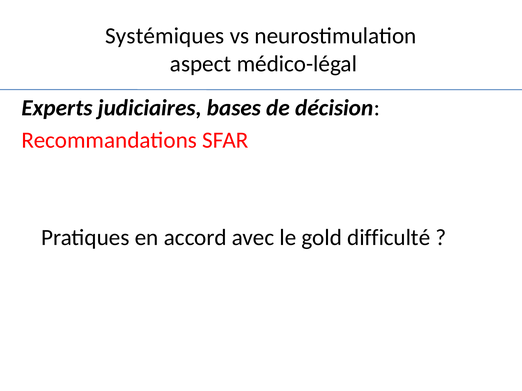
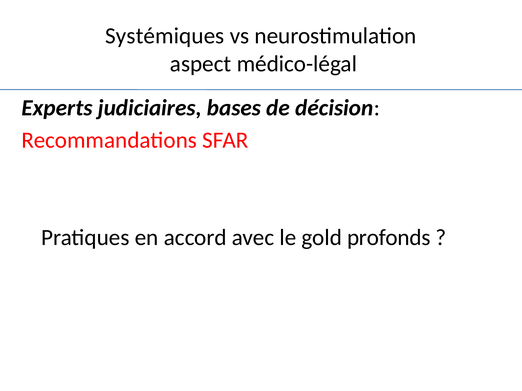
difficulté: difficulté -> profonds
